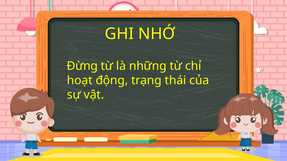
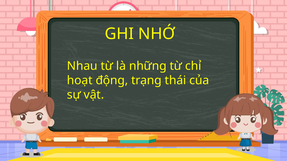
Đừng: Đừng -> Nhau
